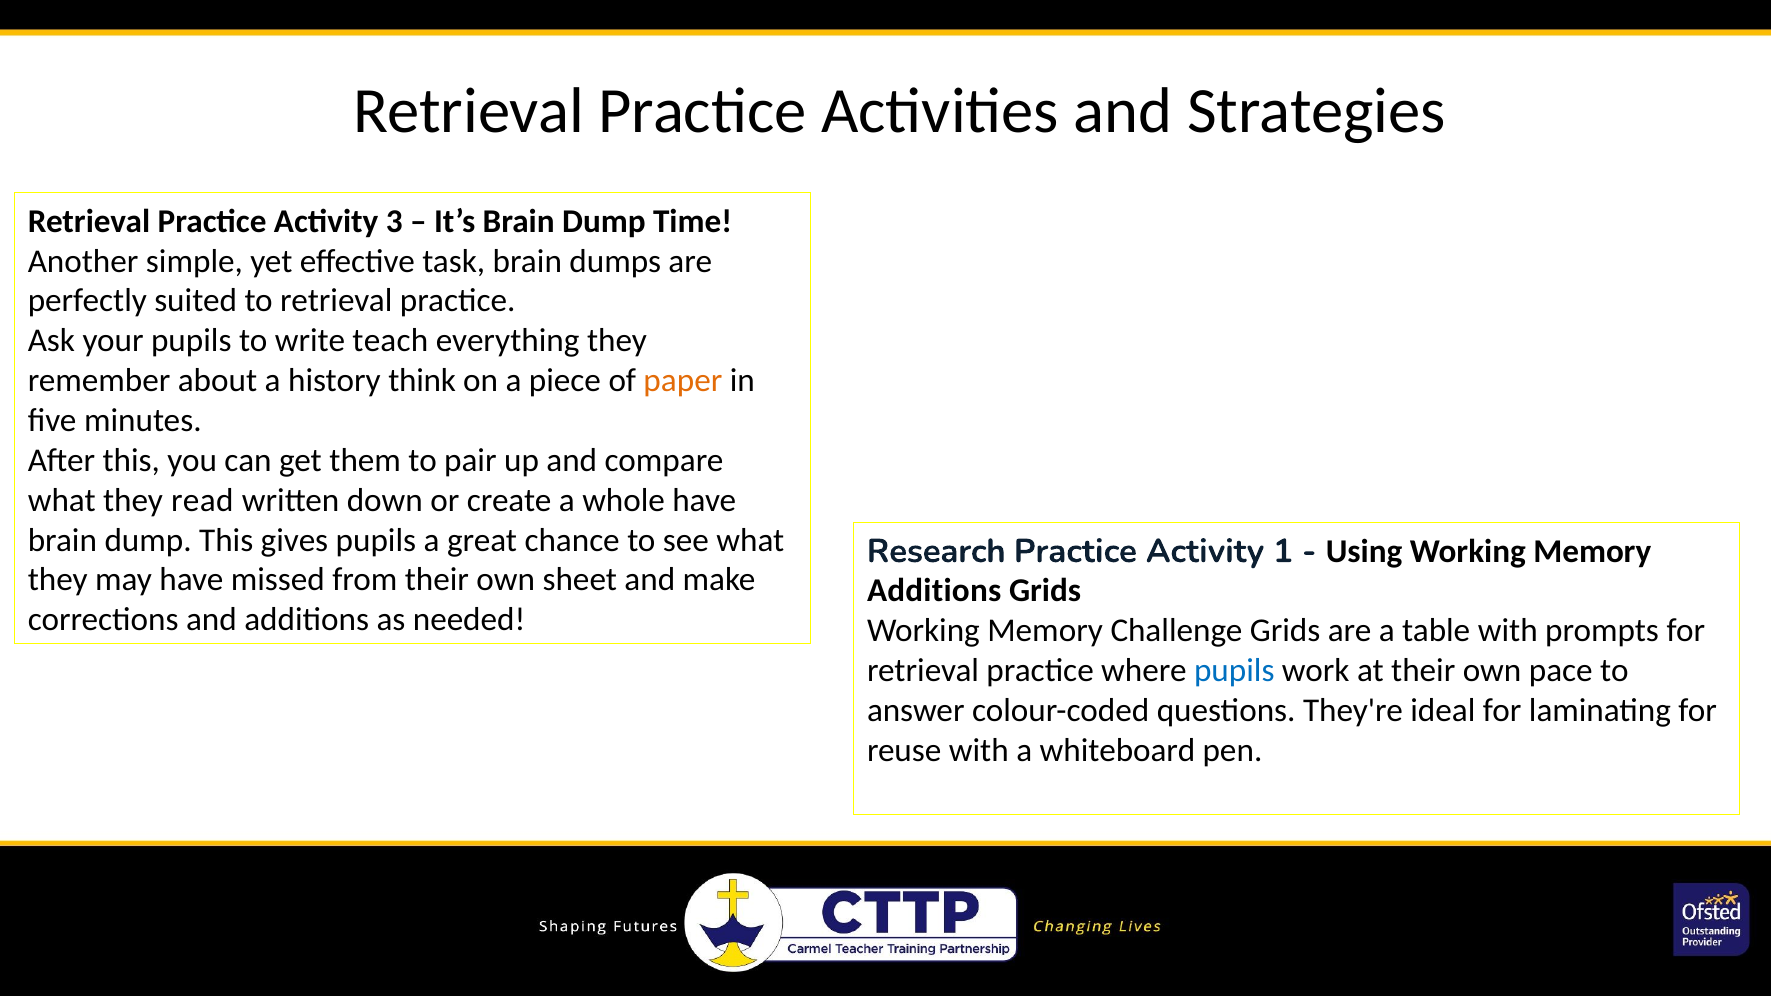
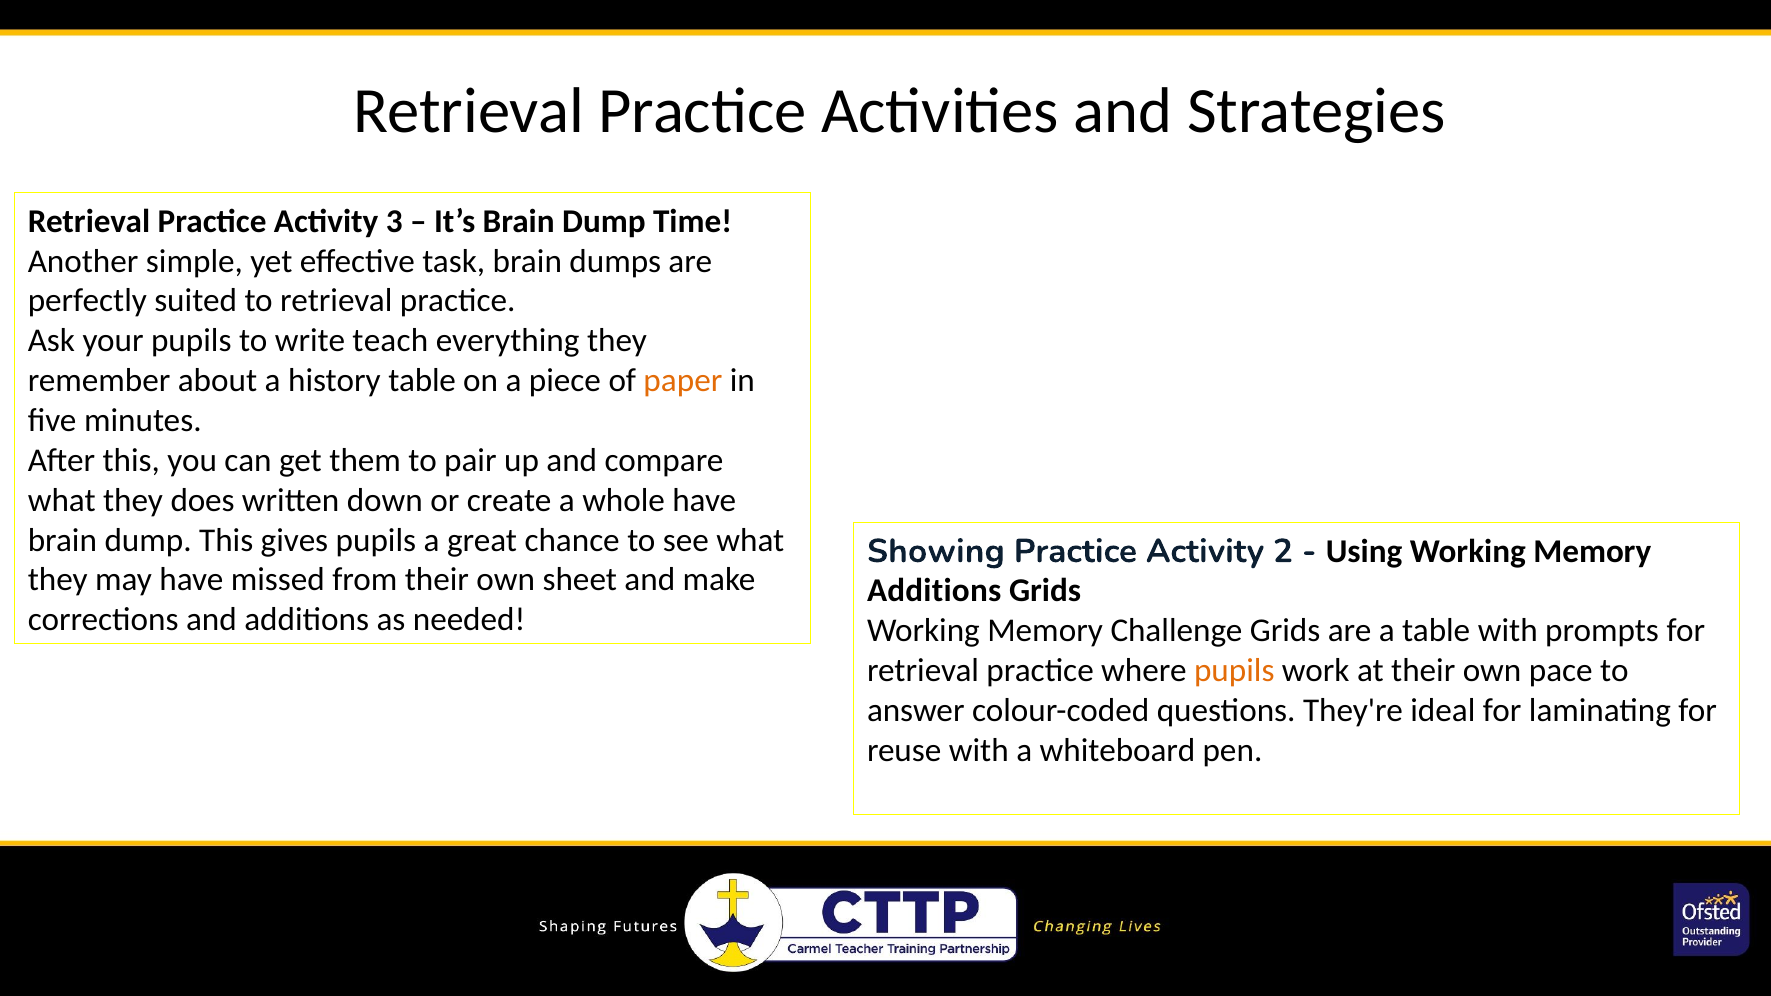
history think: think -> table
read: read -> does
Research: Research -> Showing
1: 1 -> 2
pupils at (1234, 671) colour: blue -> orange
